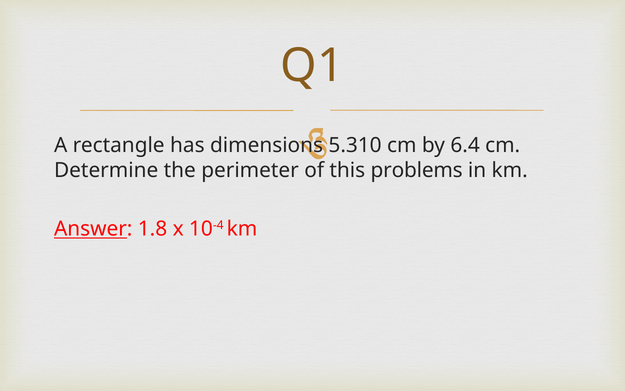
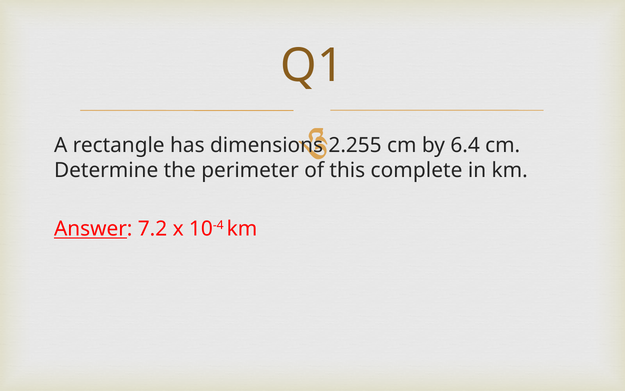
5.310: 5.310 -> 2.255
problems: problems -> complete
1.8: 1.8 -> 7.2
